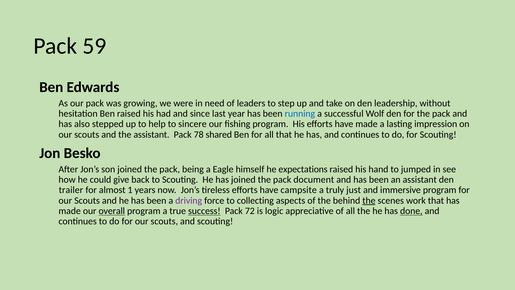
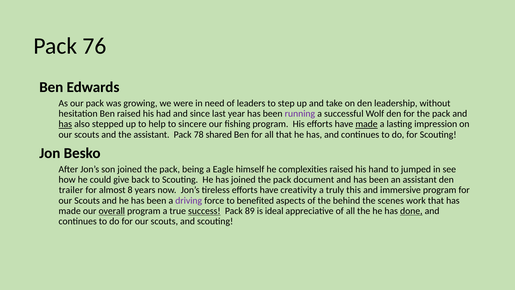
59: 59 -> 76
running colour: blue -> purple
has at (65, 124) underline: none -> present
made at (367, 124) underline: none -> present
expectations: expectations -> complexities
1: 1 -> 8
campsite: campsite -> creativity
just: just -> this
collecting: collecting -> benefited
the at (369, 200) underline: present -> none
72: 72 -> 89
logic: logic -> ideal
